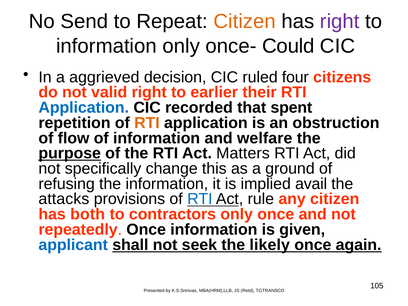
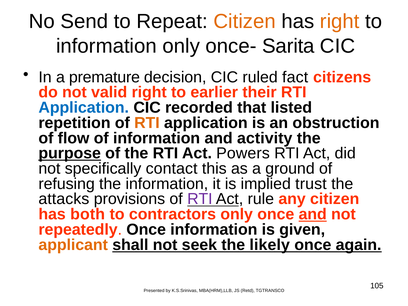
right at (340, 21) colour: purple -> orange
Could: Could -> Sarita
aggrieved: aggrieved -> premature
four: four -> fact
spent: spent -> listed
welfare: welfare -> activity
Matters: Matters -> Powers
change: change -> contact
avail: avail -> trust
RTI at (200, 199) colour: blue -> purple
and at (313, 214) underline: none -> present
applicant colour: blue -> orange
